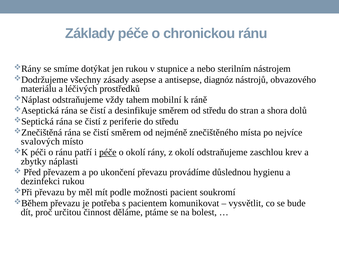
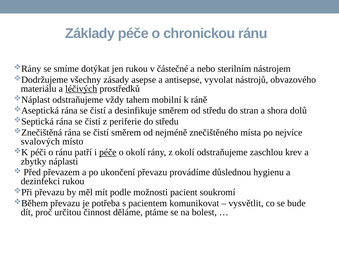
stupnice: stupnice -> částečné
diagnóz: diagnóz -> vyvolat
léčivých underline: none -> present
